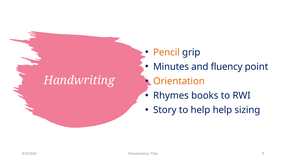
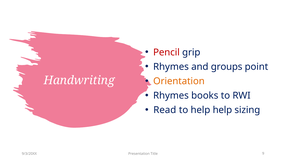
Pencil colour: orange -> red
Minutes at (171, 67): Minutes -> Rhymes
fluency: fluency -> groups
Story: Story -> Read
